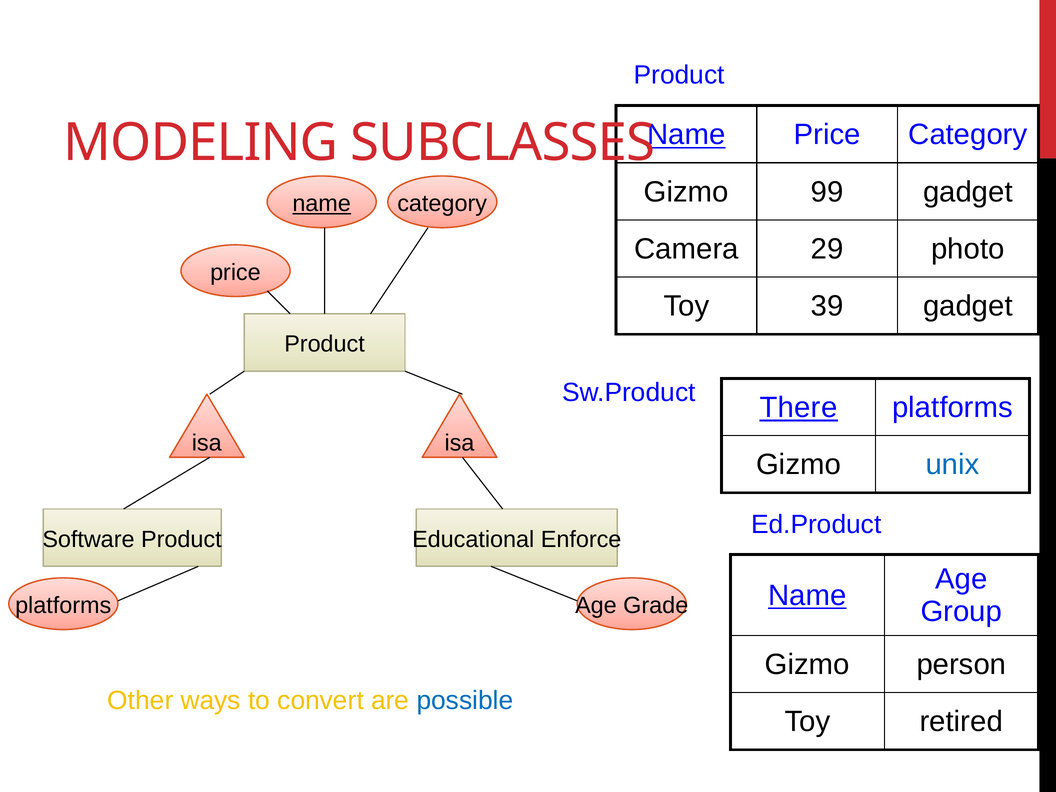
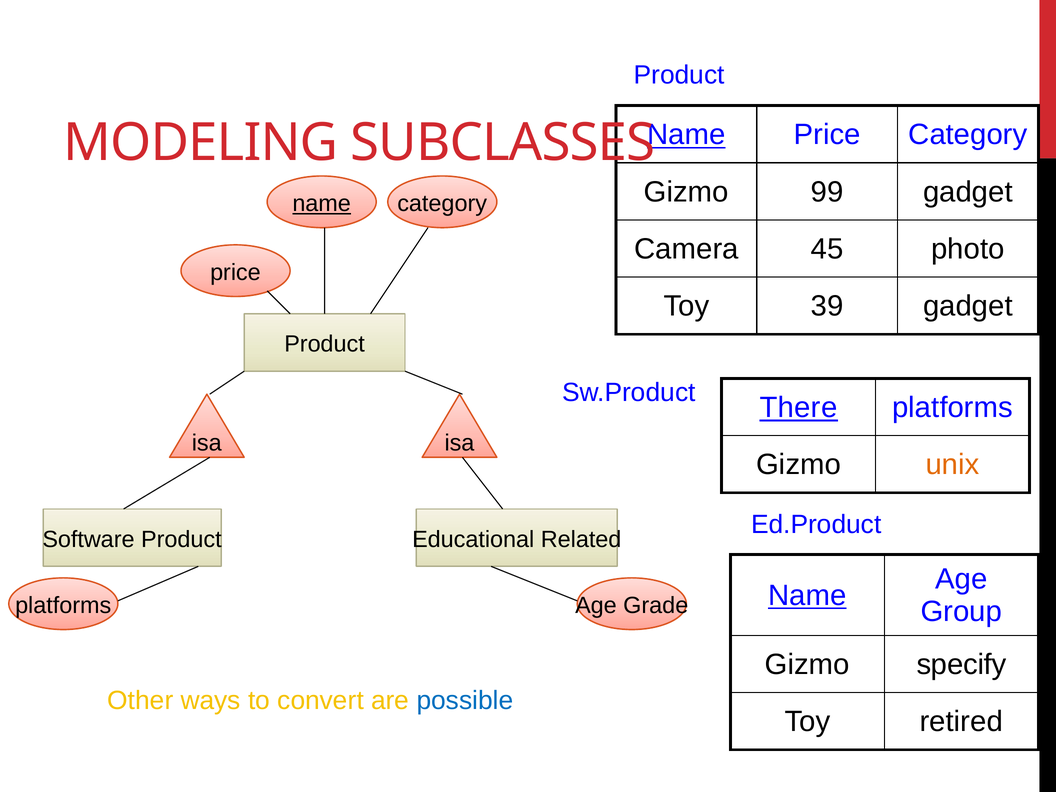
29: 29 -> 45
unix colour: blue -> orange
Enforce: Enforce -> Related
person: person -> specify
